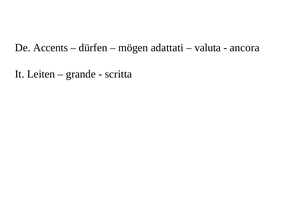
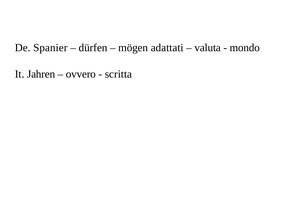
Accents: Accents -> Spanier
ancora: ancora -> mondo
Leiten: Leiten -> Jahren
grande: grande -> ovvero
